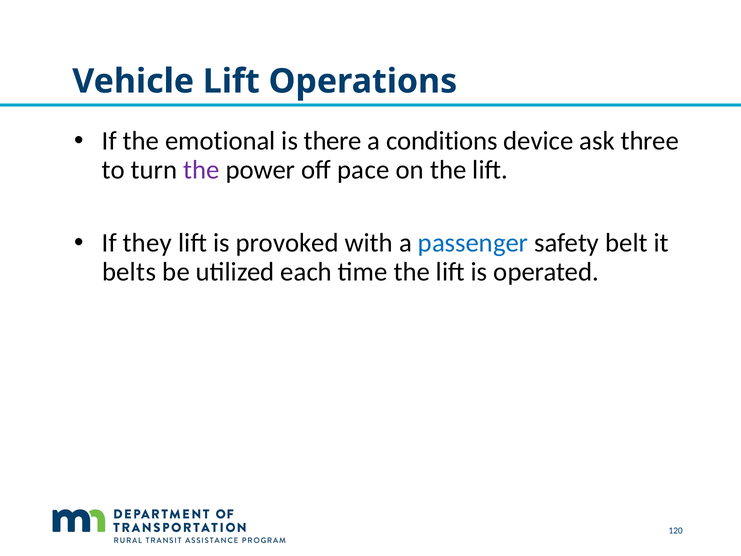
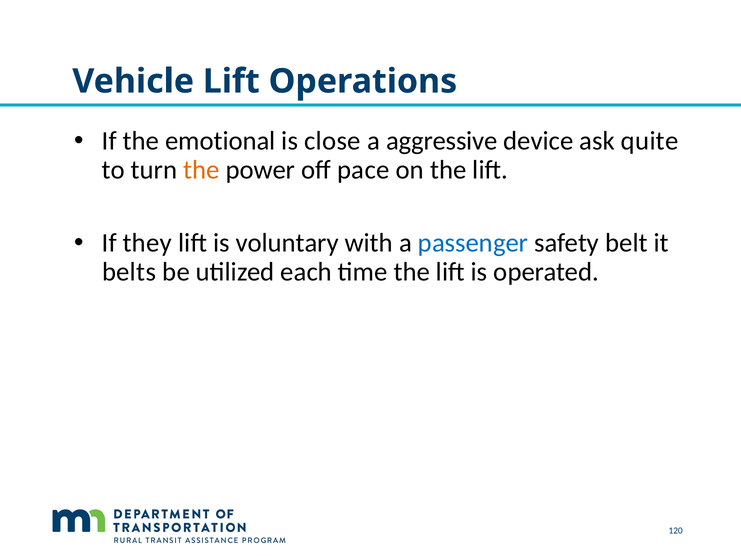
there: there -> close
conditions: conditions -> aggressive
three: three -> quite
the at (201, 170) colour: purple -> orange
provoked: provoked -> voluntary
